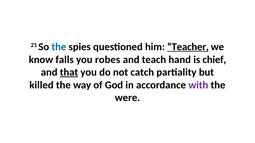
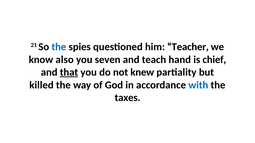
Teacher underline: present -> none
falls: falls -> also
robes: robes -> seven
catch: catch -> knew
with colour: purple -> blue
were: were -> taxes
